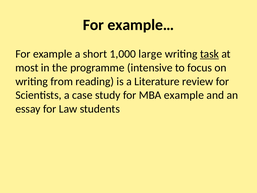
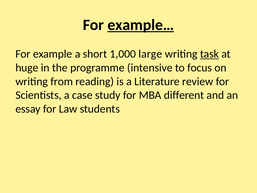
example… underline: none -> present
most: most -> huge
MBA example: example -> different
